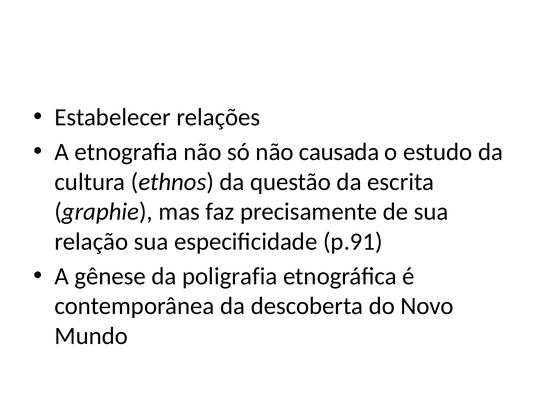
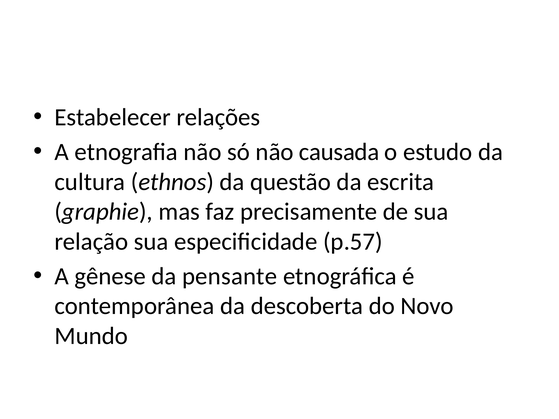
p.91: p.91 -> p.57
poligrafia: poligrafia -> pensante
